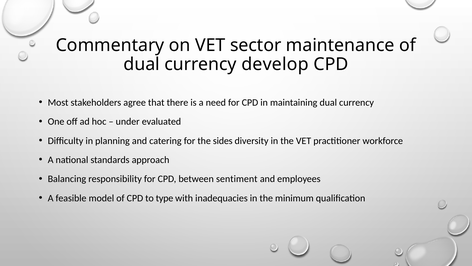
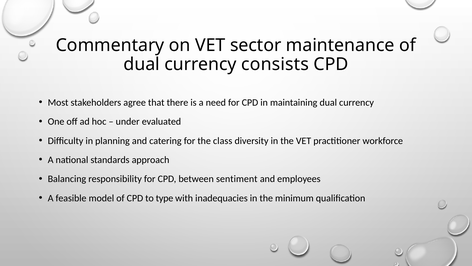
develop: develop -> consists
sides: sides -> class
